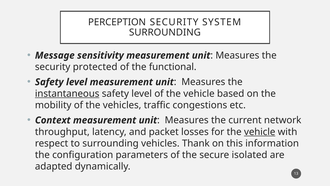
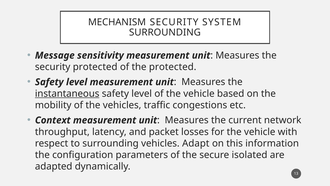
PERCEPTION: PERCEPTION -> MECHANISM
the functional: functional -> protected
vehicle at (260, 132) underline: present -> none
Thank: Thank -> Adapt
